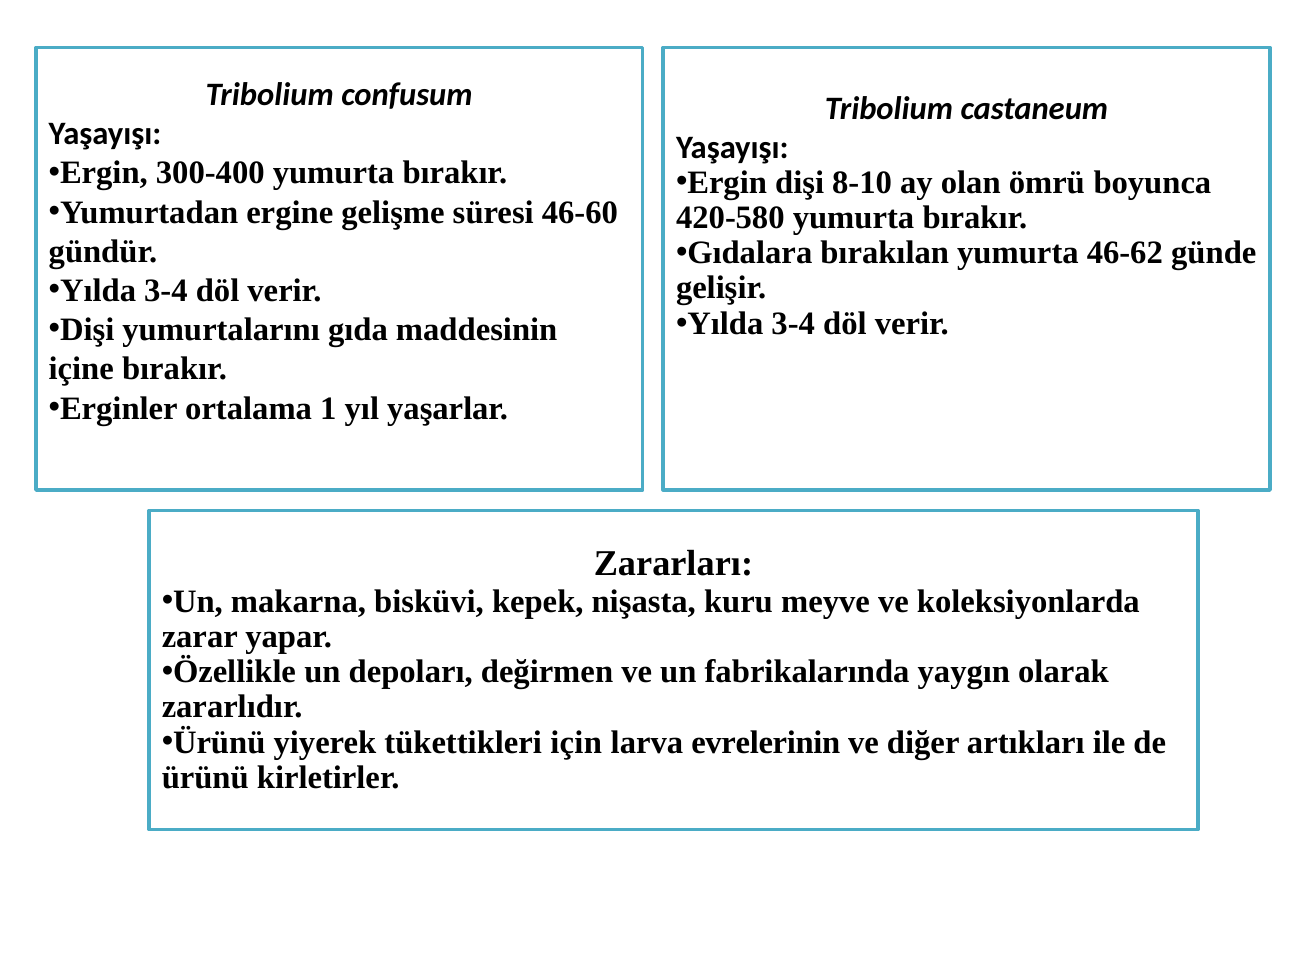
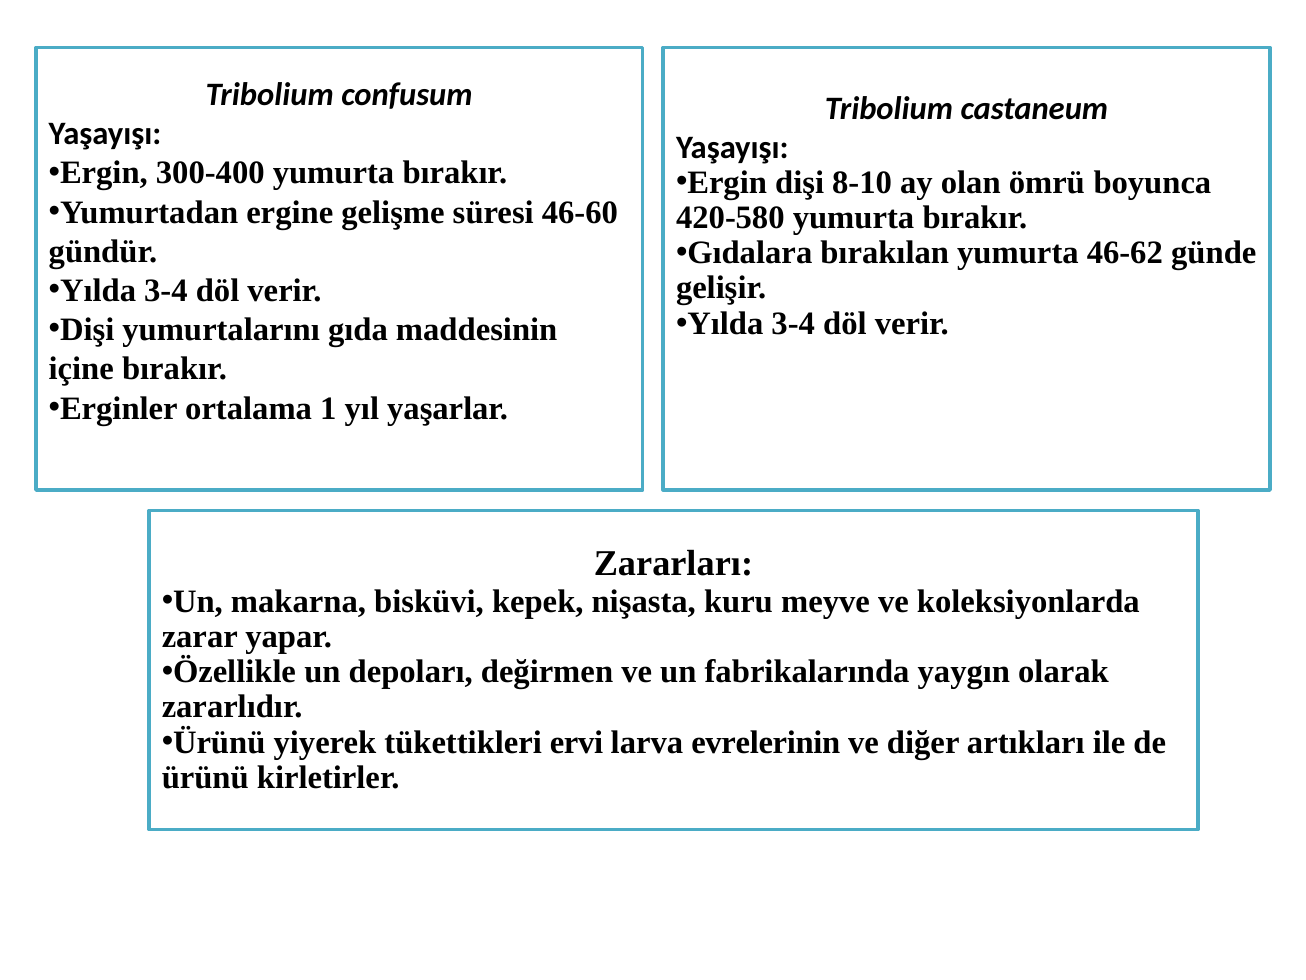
için: için -> ervi
